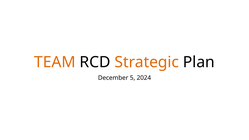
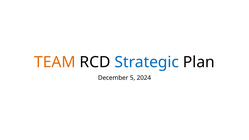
Strategic colour: orange -> blue
